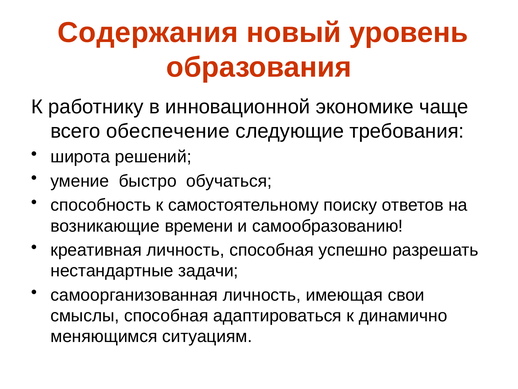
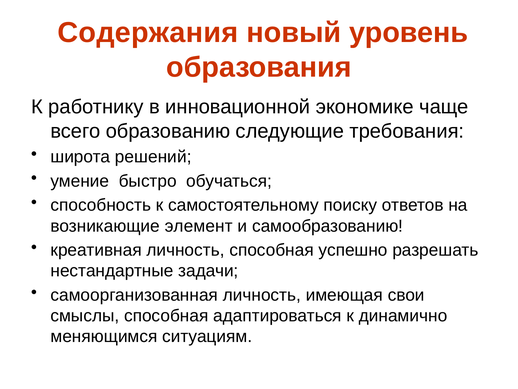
обеспечение: обеспечение -> образованию
времени: времени -> элемент
